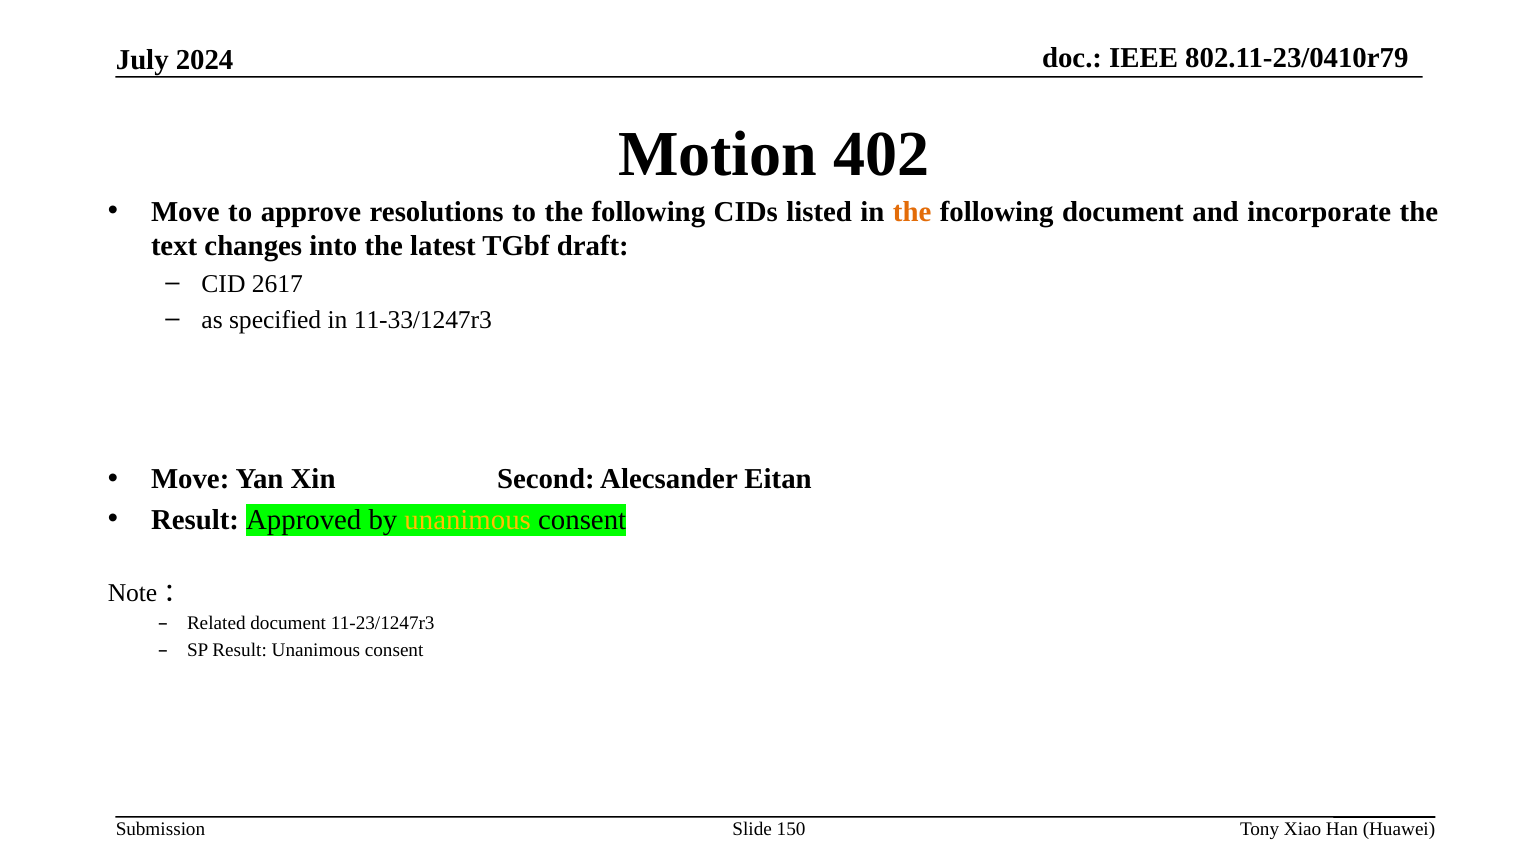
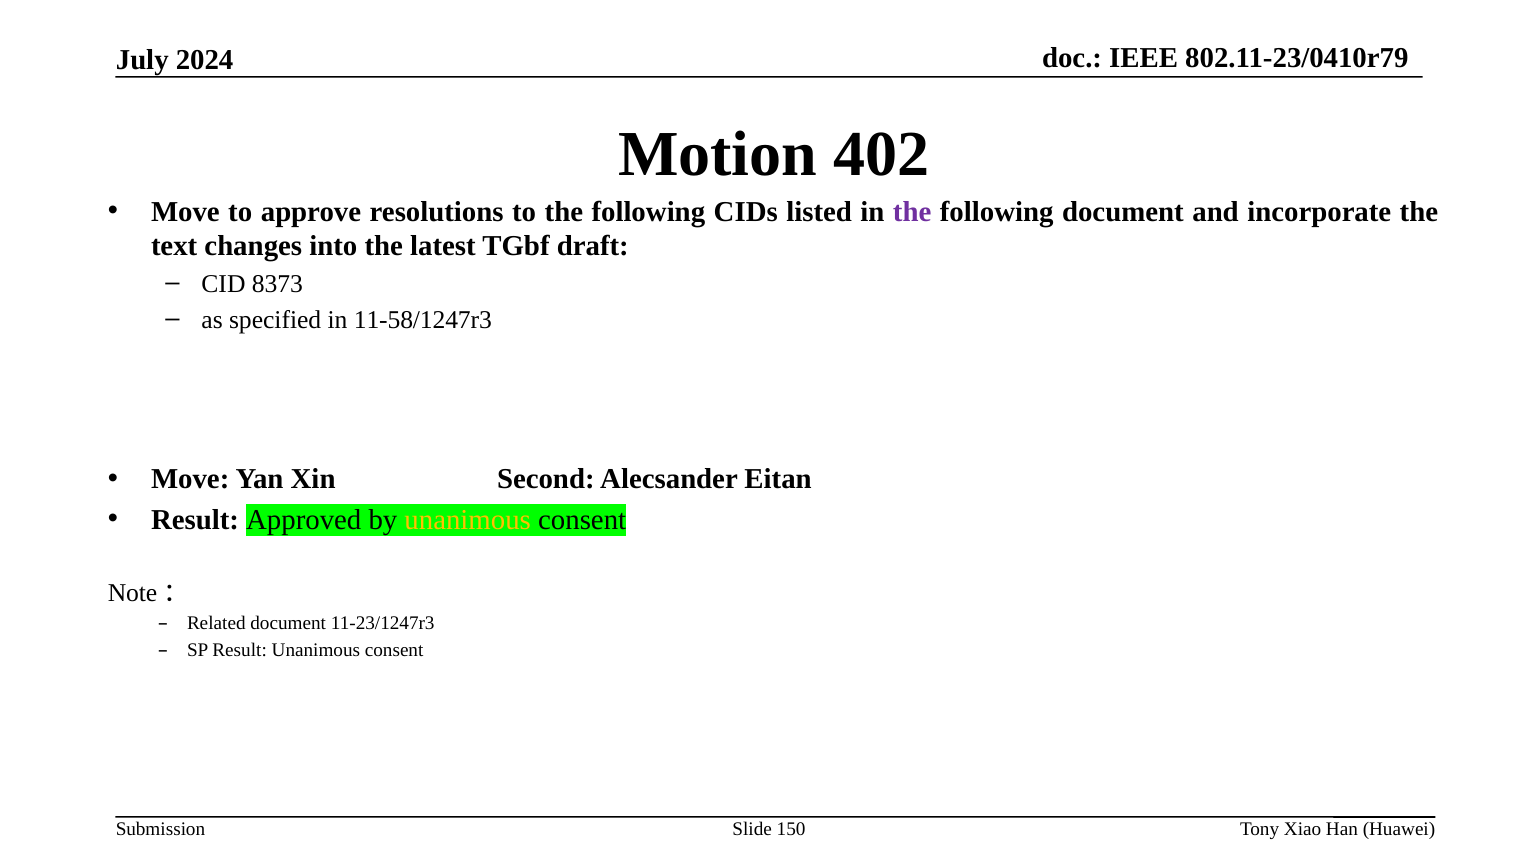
the at (912, 212) colour: orange -> purple
2617: 2617 -> 8373
11-33/1247r3: 11-33/1247r3 -> 11-58/1247r3
